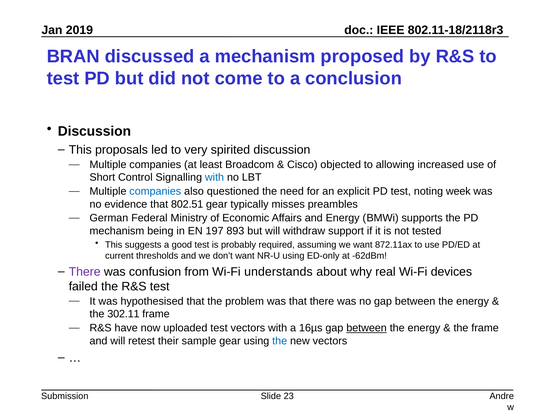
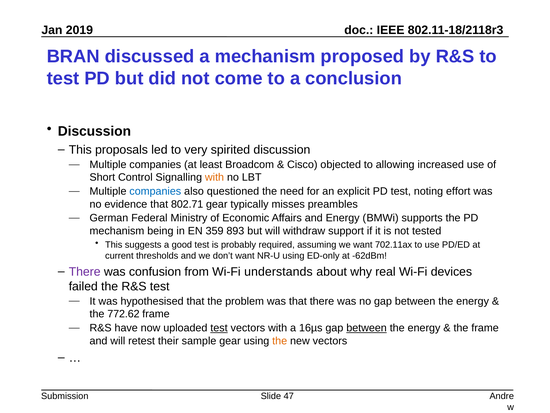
with at (214, 177) colour: blue -> orange
week: week -> effort
802.51: 802.51 -> 802.71
197: 197 -> 359
872.11ax: 872.11ax -> 702.11ax
302.11: 302.11 -> 772.62
test at (219, 328) underline: none -> present
the at (280, 340) colour: blue -> orange
23: 23 -> 47
